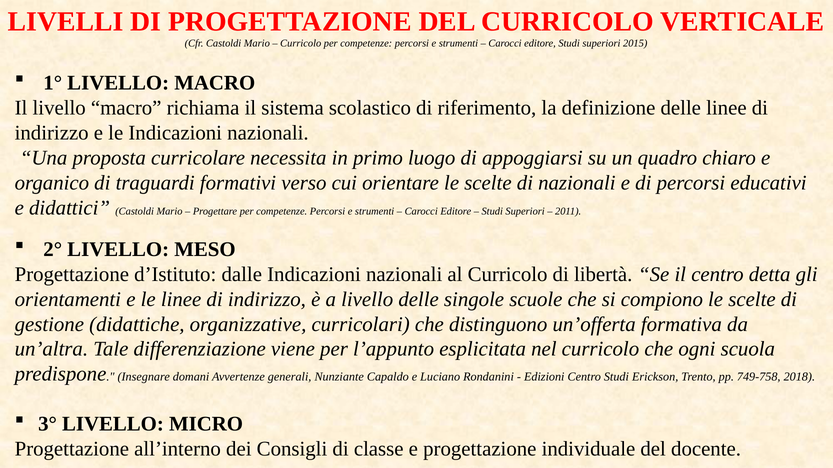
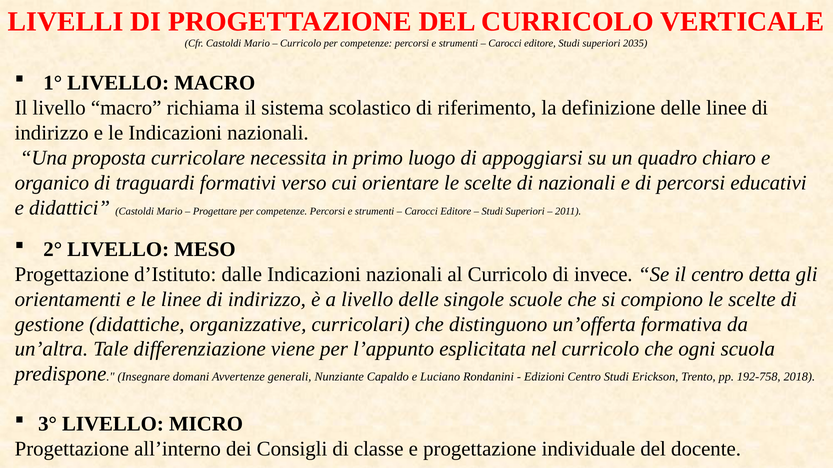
2015: 2015 -> 2035
libertà: libertà -> invece
749-758: 749-758 -> 192-758
